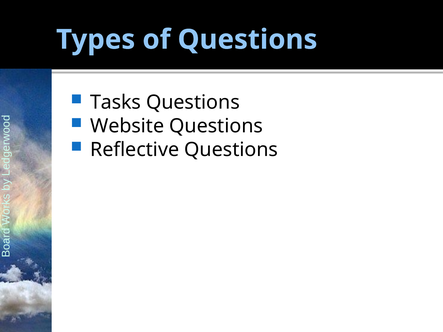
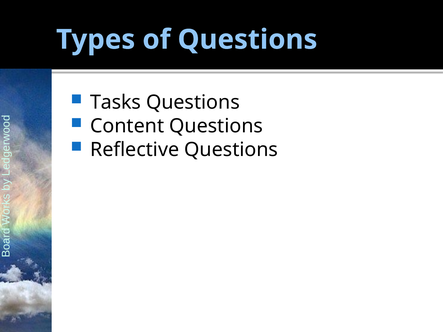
Website: Website -> Content
